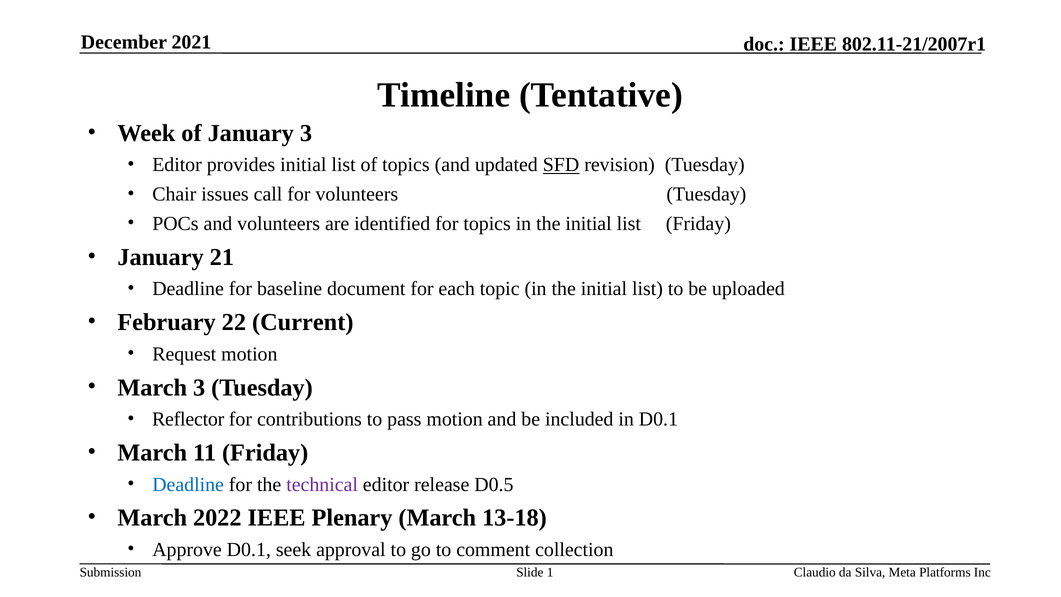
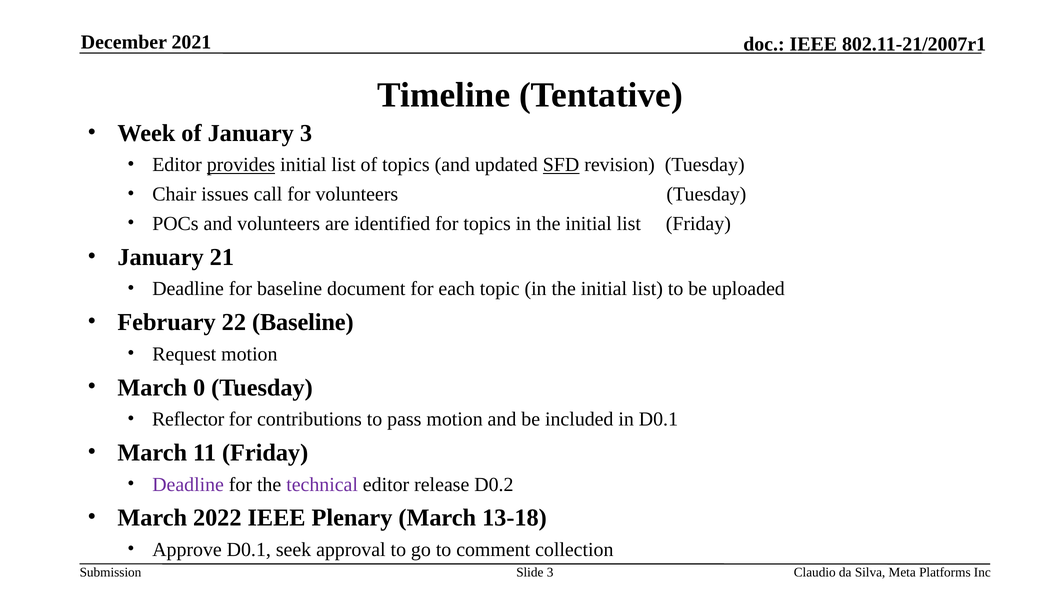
provides underline: none -> present
22 Current: Current -> Baseline
March 3: 3 -> 0
Deadline at (188, 484) colour: blue -> purple
D0.5: D0.5 -> D0.2
Slide 1: 1 -> 3
